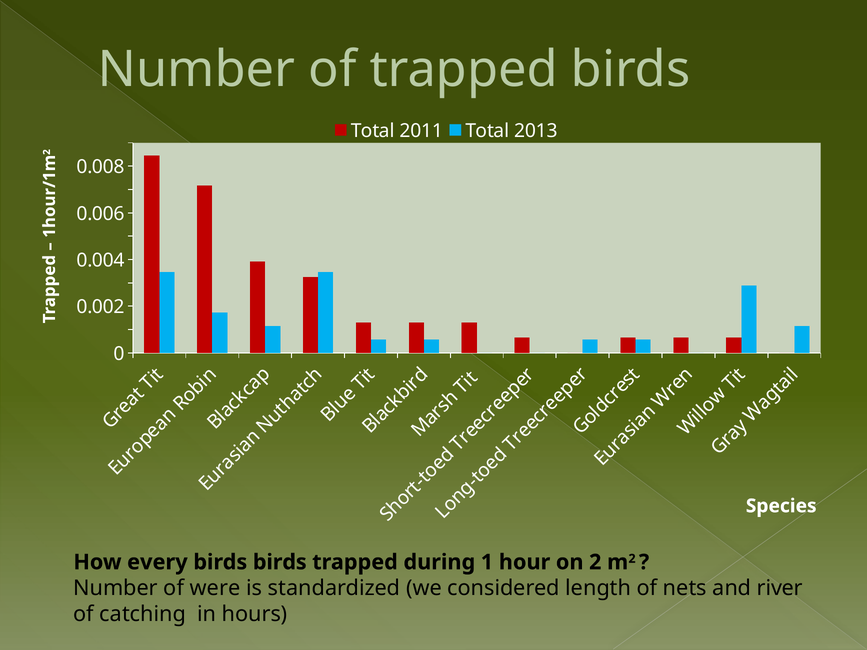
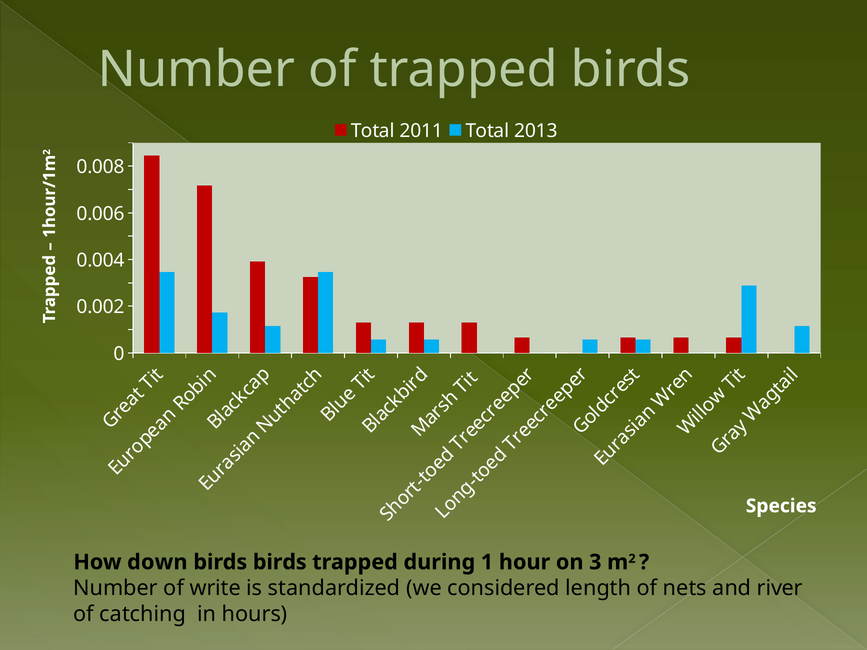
every: every -> down
on 2: 2 -> 3
were: were -> write
